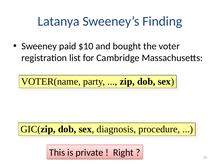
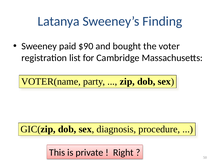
$10: $10 -> $90
